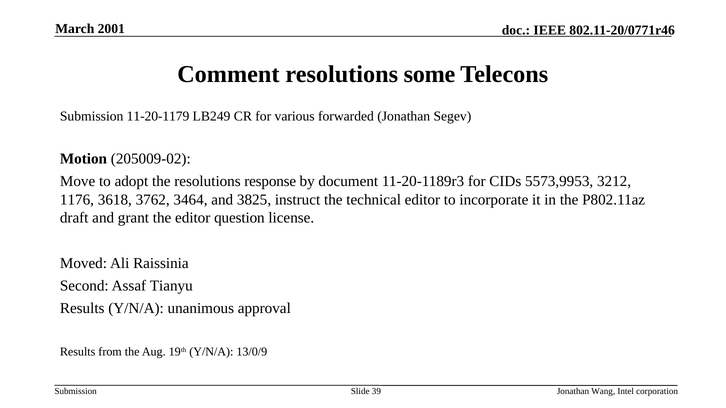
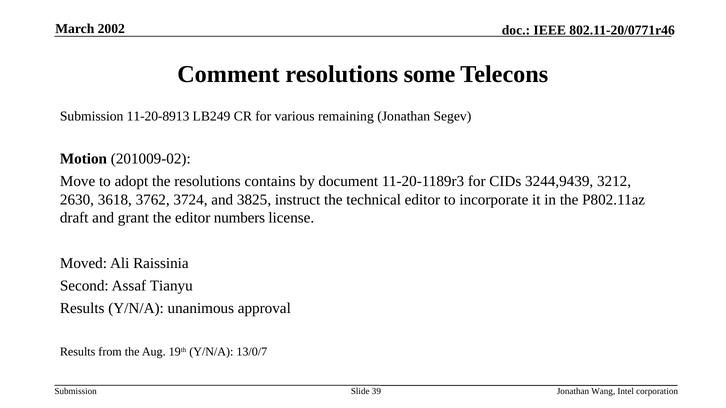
2001: 2001 -> 2002
11-20-1179: 11-20-1179 -> 11-20-8913
forwarded: forwarded -> remaining
205009-02: 205009-02 -> 201009-02
response: response -> contains
5573,9953: 5573,9953 -> 3244,9439
1176: 1176 -> 2630
3464: 3464 -> 3724
question: question -> numbers
13/0/9: 13/0/9 -> 13/0/7
